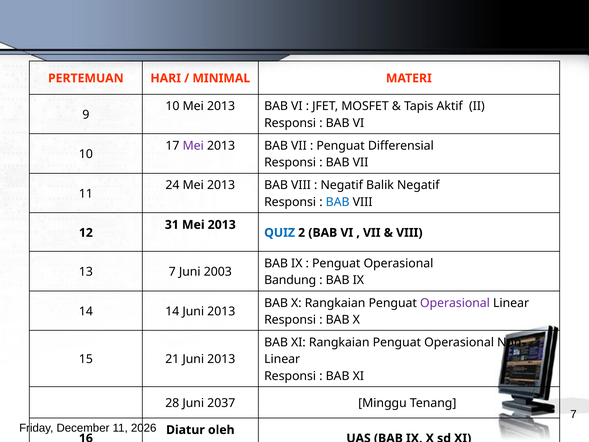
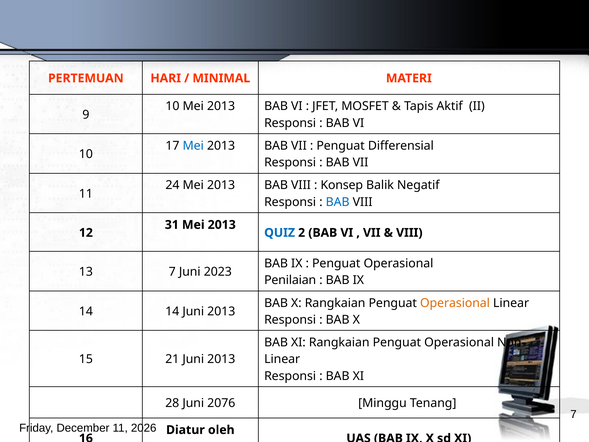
Mei at (193, 146) colour: purple -> blue
Negatif at (342, 185): Negatif -> Konsep
2003: 2003 -> 2023
Bandung: Bandung -> Penilaian
Operasional at (455, 303) colour: purple -> orange
2037: 2037 -> 2076
